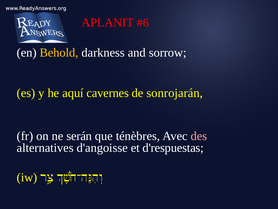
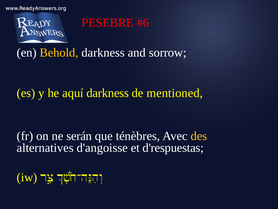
APLANIT: APLANIT -> PESEBRE
aquí cavernes: cavernes -> darkness
sonrojarán: sonrojarán -> mentioned
des colour: pink -> yellow
